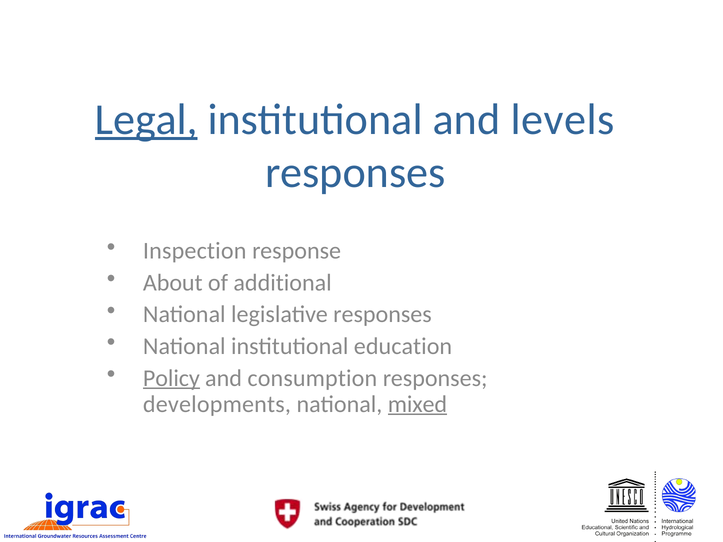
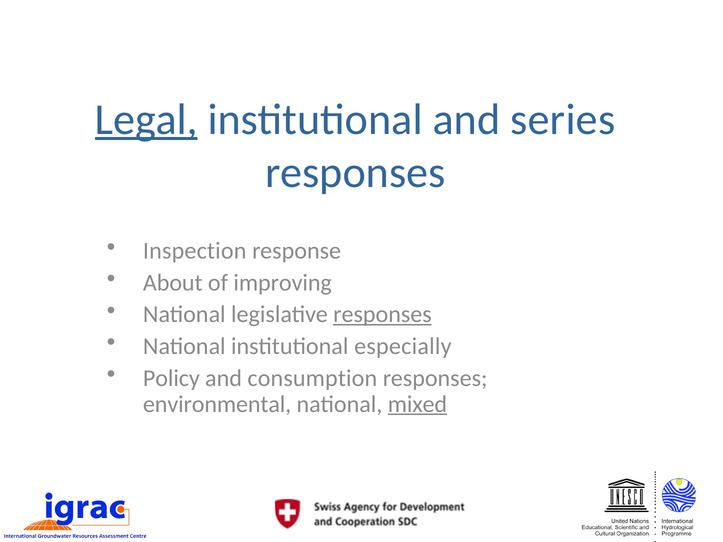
levels: levels -> series
additional: additional -> improving
responses at (382, 315) underline: none -> present
education: education -> especially
Policy underline: present -> none
developments: developments -> environmental
